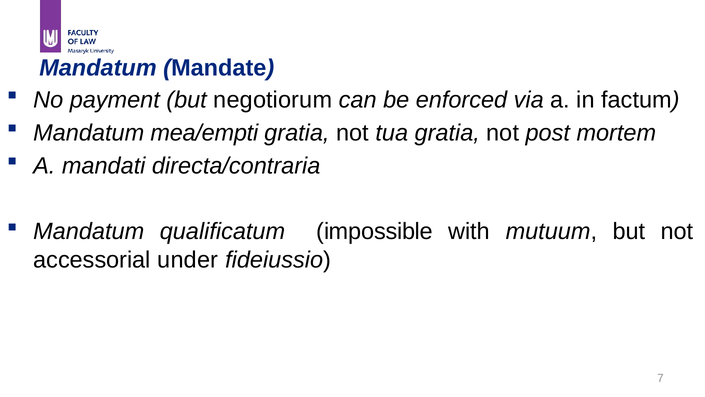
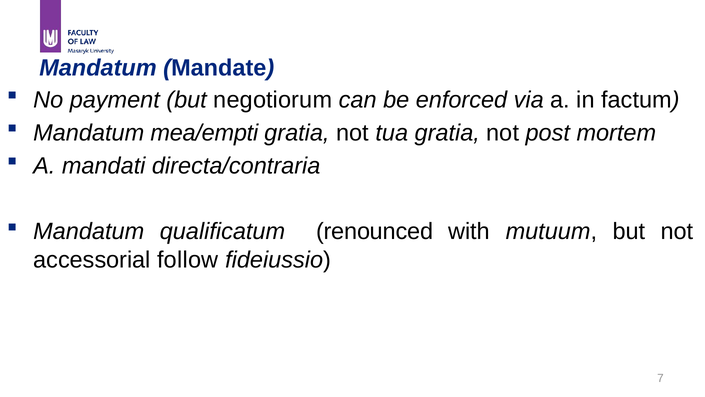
impossible: impossible -> renounced
under: under -> follow
